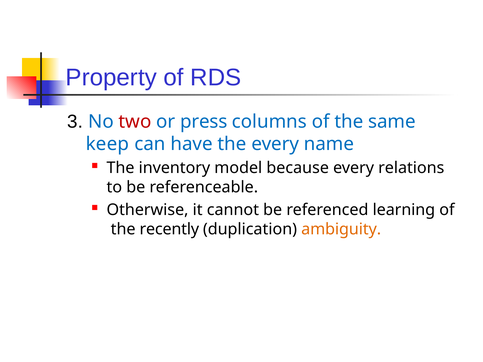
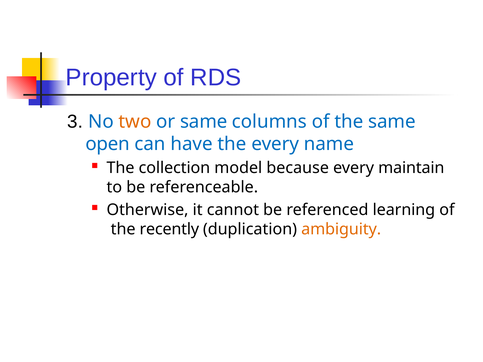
two colour: red -> orange
or press: press -> same
keep: keep -> open
inventory: inventory -> collection
relations: relations -> maintain
